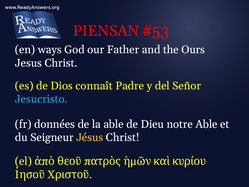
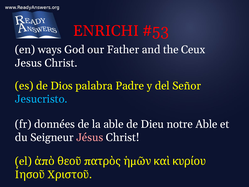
PIENSAN: PIENSAN -> ENRICHI
Ours: Ours -> Ceux
connaît: connaît -> palabra
Jésus colour: yellow -> pink
